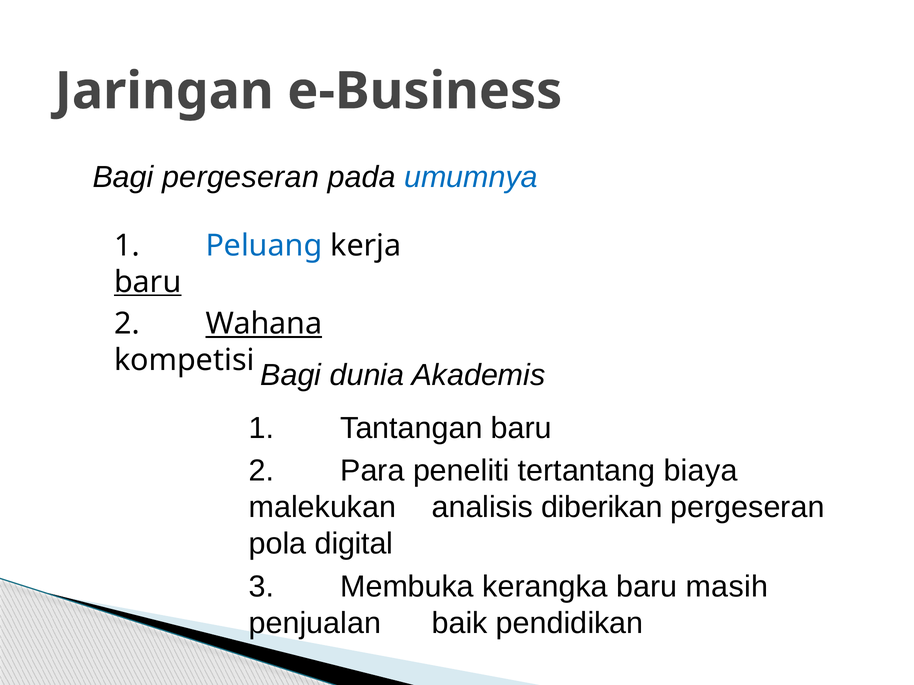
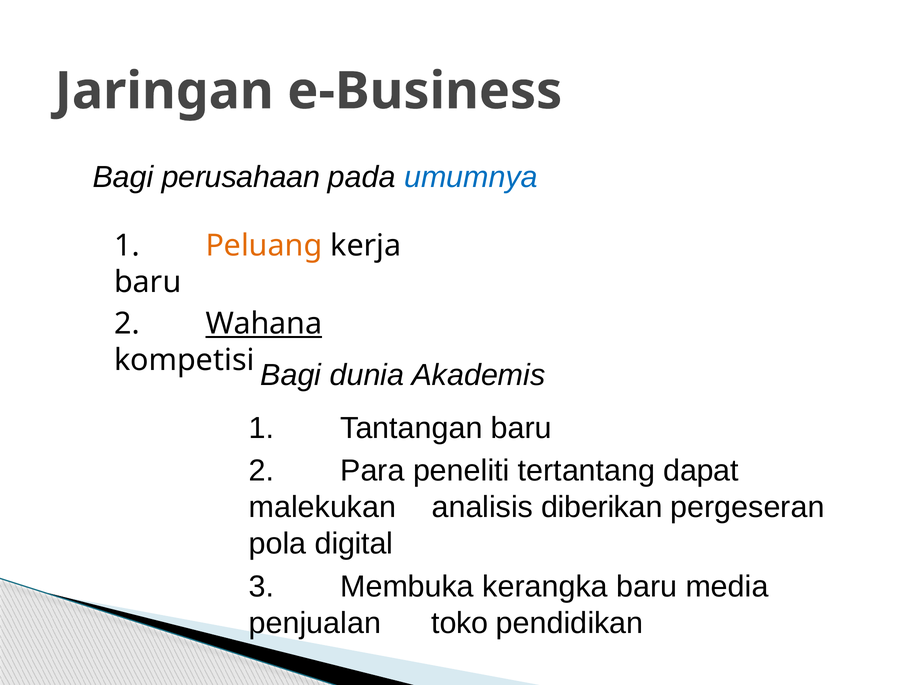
Bagi pergeseran: pergeseran -> perusahaan
Peluang colour: blue -> orange
baru at (148, 282) underline: present -> none
biaya: biaya -> dapat
masih: masih -> media
baik: baik -> toko
